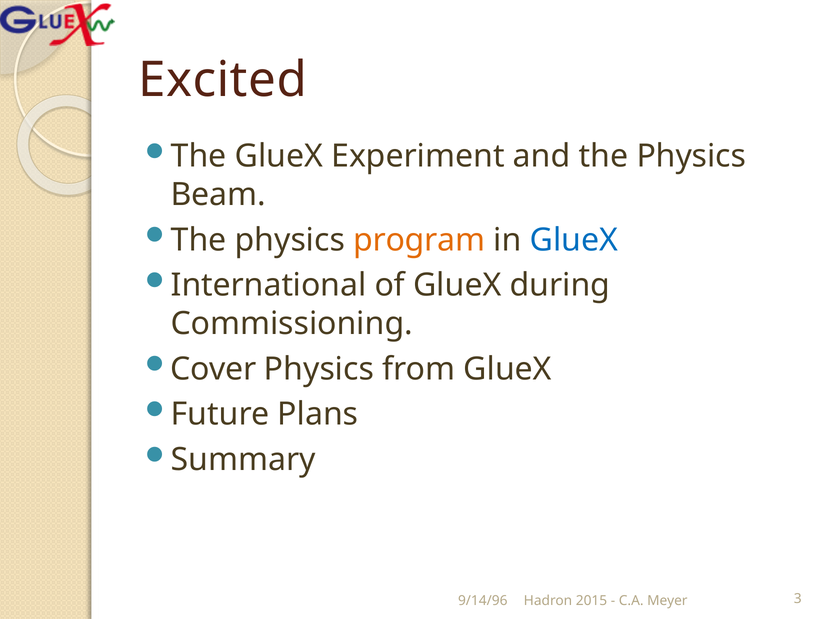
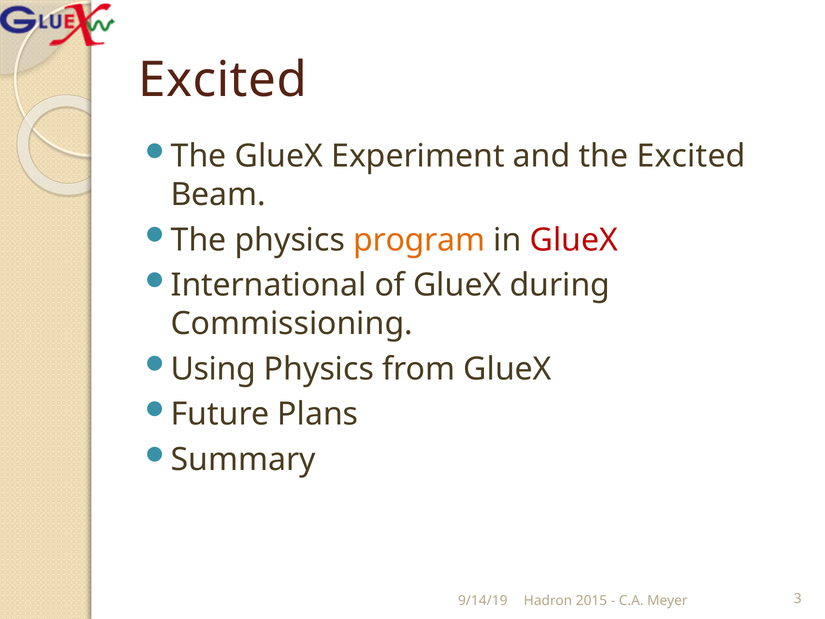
and the Physics: Physics -> Excited
GlueX at (574, 240) colour: blue -> red
Cover: Cover -> Using
9/14/96: 9/14/96 -> 9/14/19
